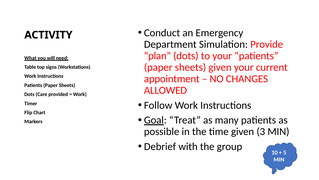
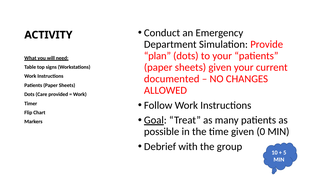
appointment: appointment -> documented
3: 3 -> 0
